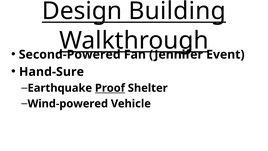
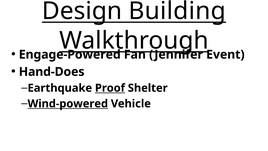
Second-Powered: Second-Powered -> Engage-Powered
Hand-Sure: Hand-Sure -> Hand-Does
Wind-powered underline: none -> present
